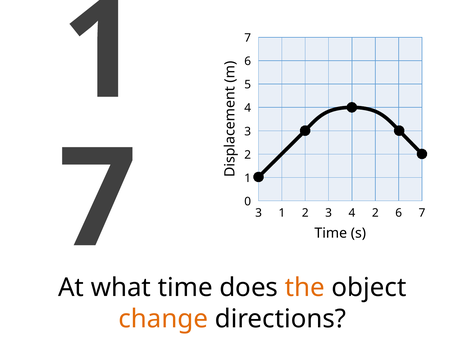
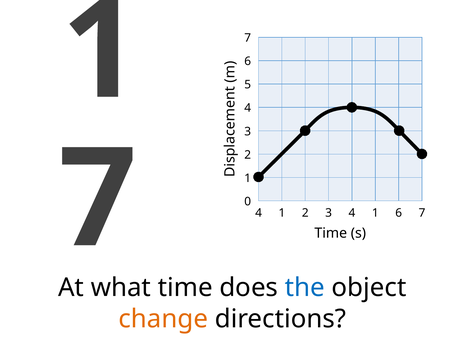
3 at (259, 213): 3 -> 4
3 4 2: 2 -> 1
the colour: orange -> blue
